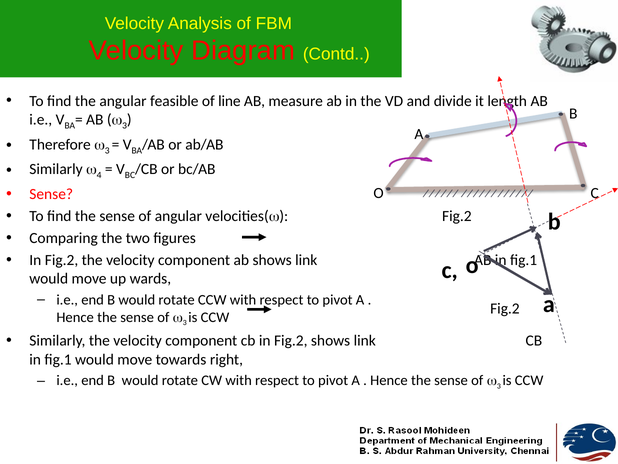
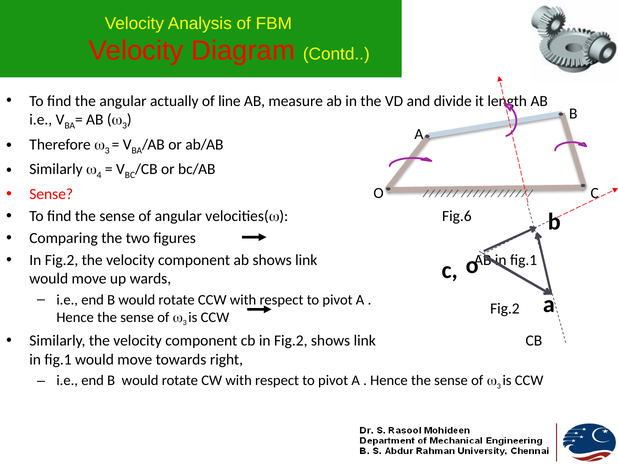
feasible: feasible -> actually
Fig.2 at (457, 216): Fig.2 -> Fig.6
